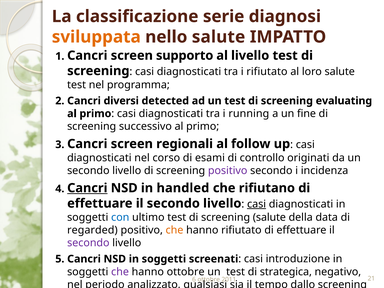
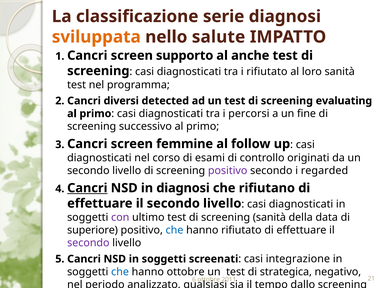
al livello: livello -> anche
loro salute: salute -> sanità
running: running -> percorsi
regionali: regionali -> femmine
incidenza: incidenza -> regarded
in handled: handled -> diagnosi
casi at (257, 204) underline: present -> none
con colour: blue -> purple
screening salute: salute -> sanità
regarded: regarded -> superiore
che at (174, 230) colour: orange -> blue
introduzione: introduzione -> integrazione
che at (120, 272) colour: purple -> blue
